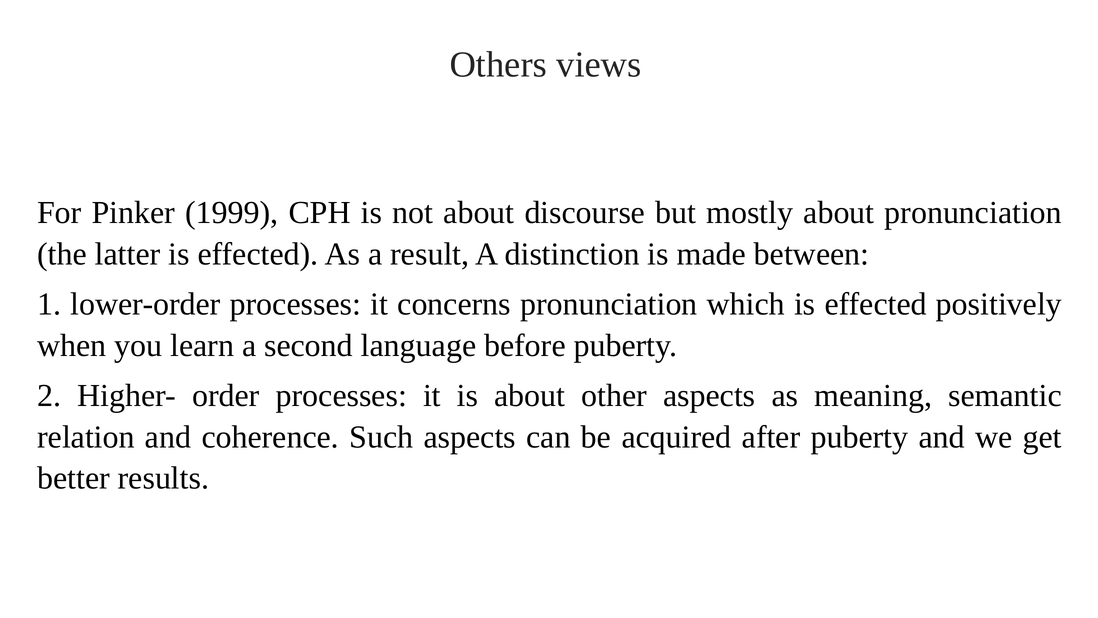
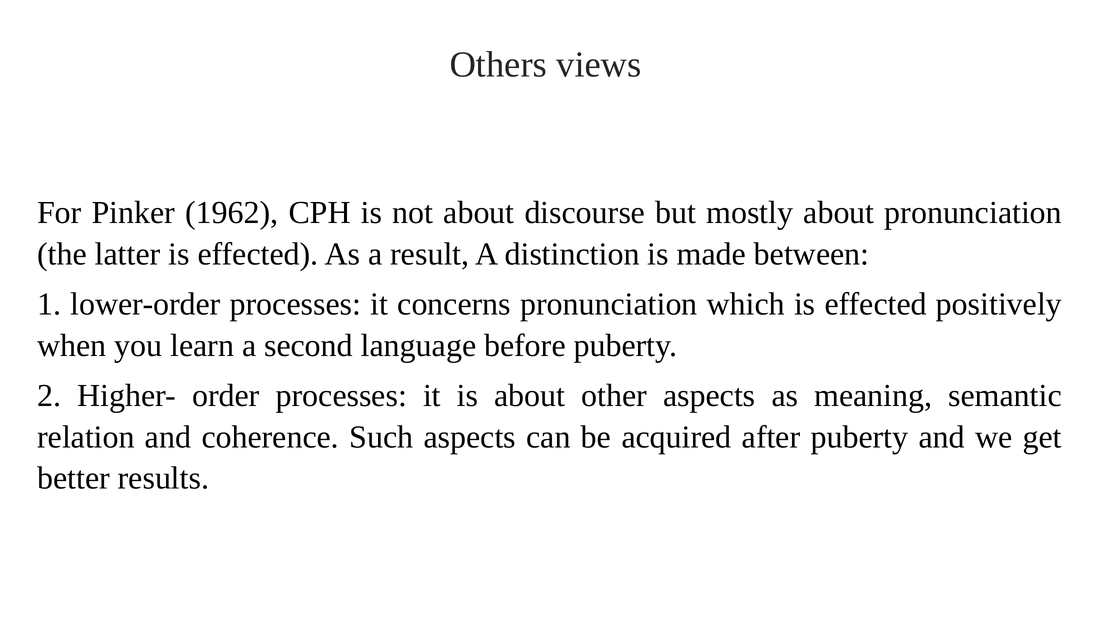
1999: 1999 -> 1962
